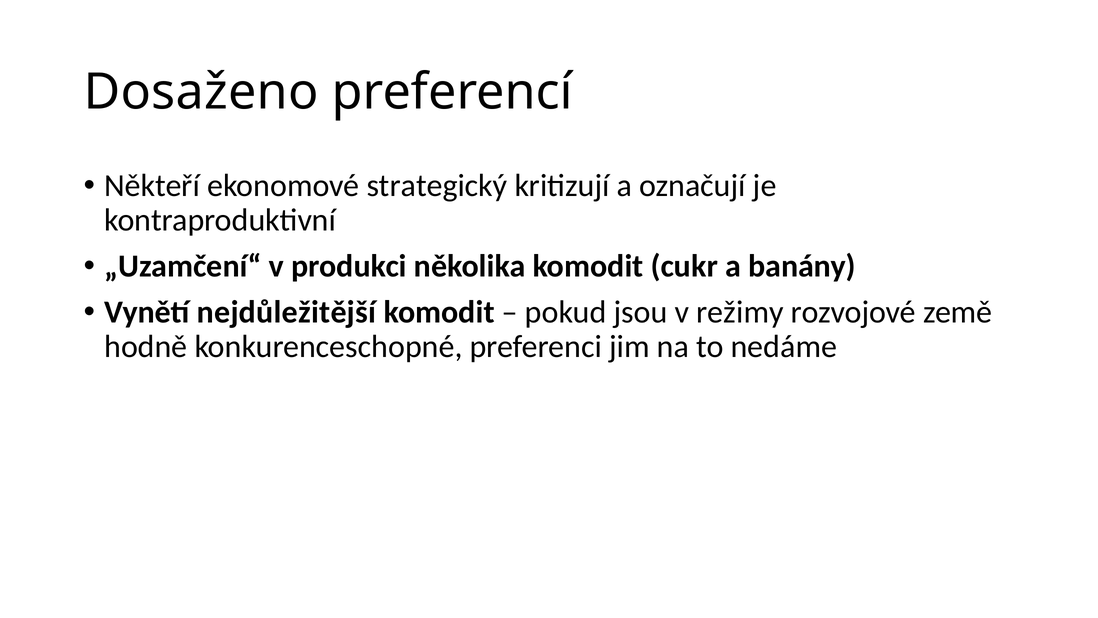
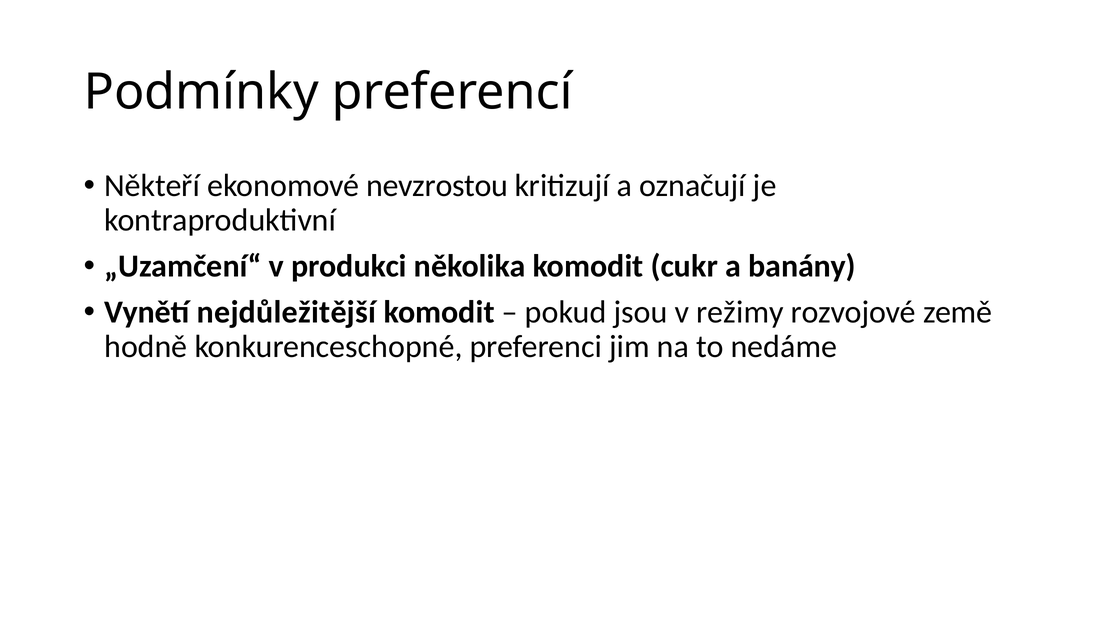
Dosaženo: Dosaženo -> Podmínky
strategický: strategický -> nevzrostou
